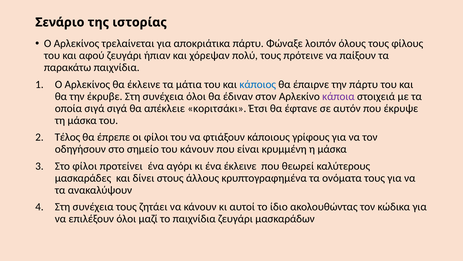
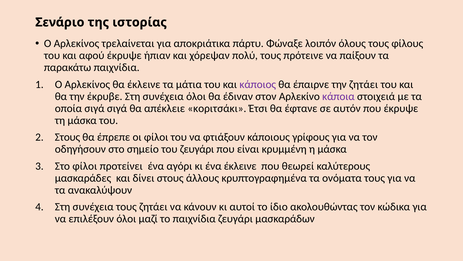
αφού ζευγάρι: ζευγάρι -> έκρυψε
κάποιος colour: blue -> purple
την πάρτυ: πάρτυ -> ζητάει
Τέλος at (67, 137): Τέλος -> Στους
του κάνουν: κάνουν -> ζευγάρι
